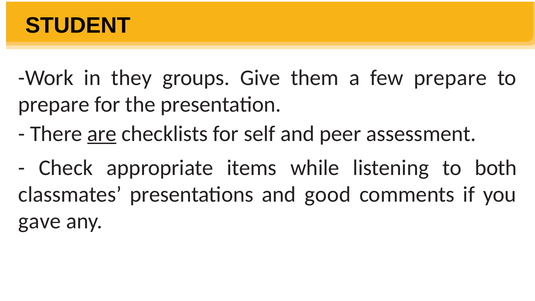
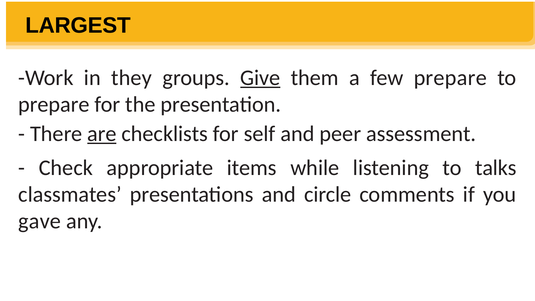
STUDENT: STUDENT -> LARGEST
Give underline: none -> present
both: both -> talks
good: good -> circle
